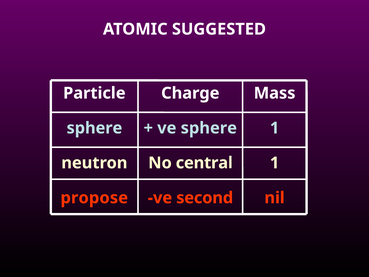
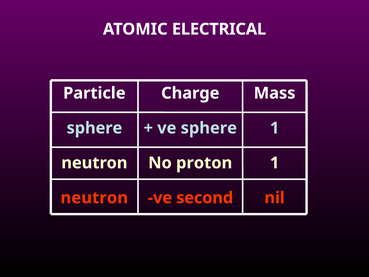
SUGGESTED: SUGGESTED -> ELECTRICAL
central: central -> proton
propose at (94, 198): propose -> neutron
